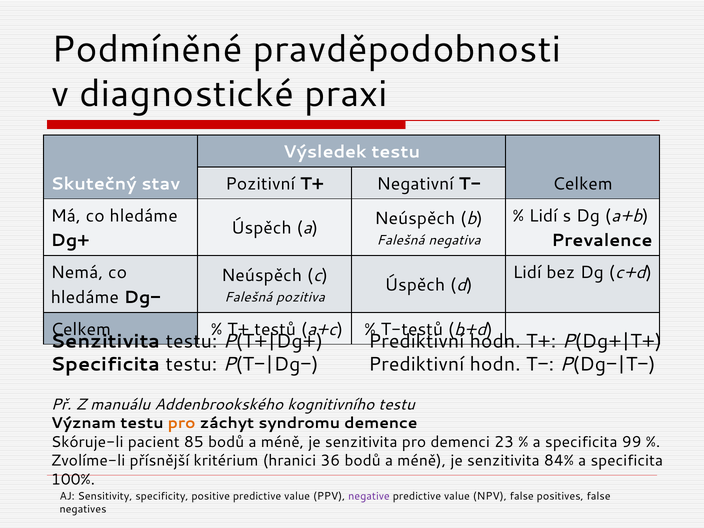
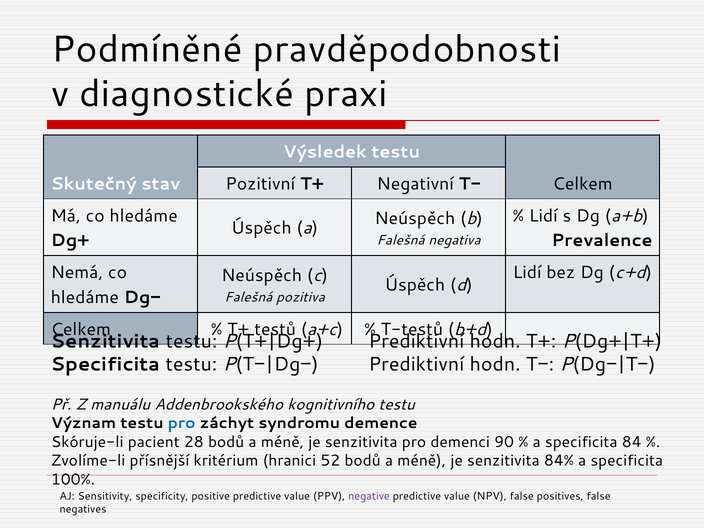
pro at (182, 423) colour: orange -> blue
85: 85 -> 28
23: 23 -> 90
99: 99 -> 84
36: 36 -> 52
